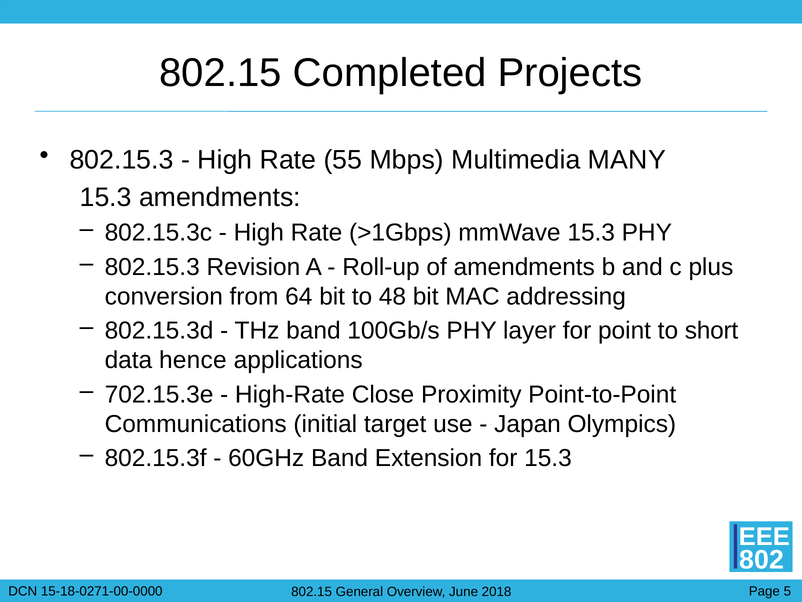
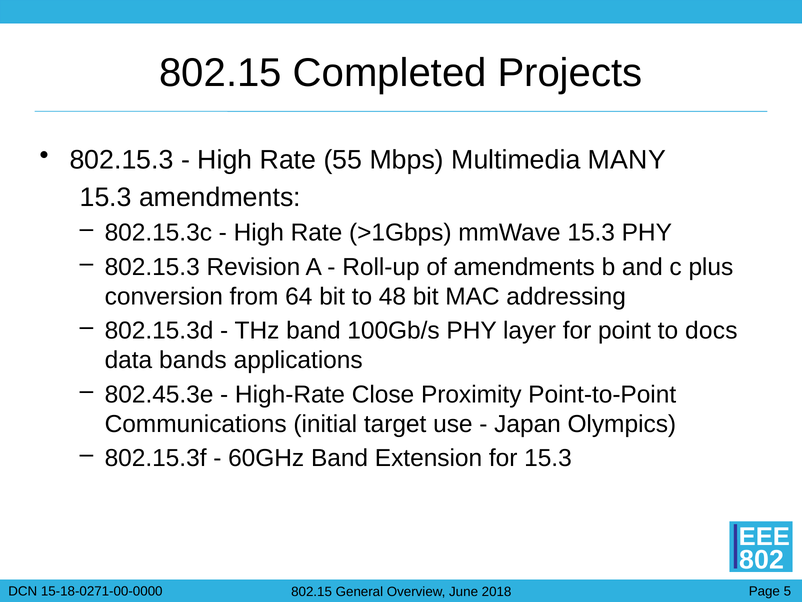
short: short -> docs
hence: hence -> bands
702.15.3e: 702.15.3e -> 802.45.3e
